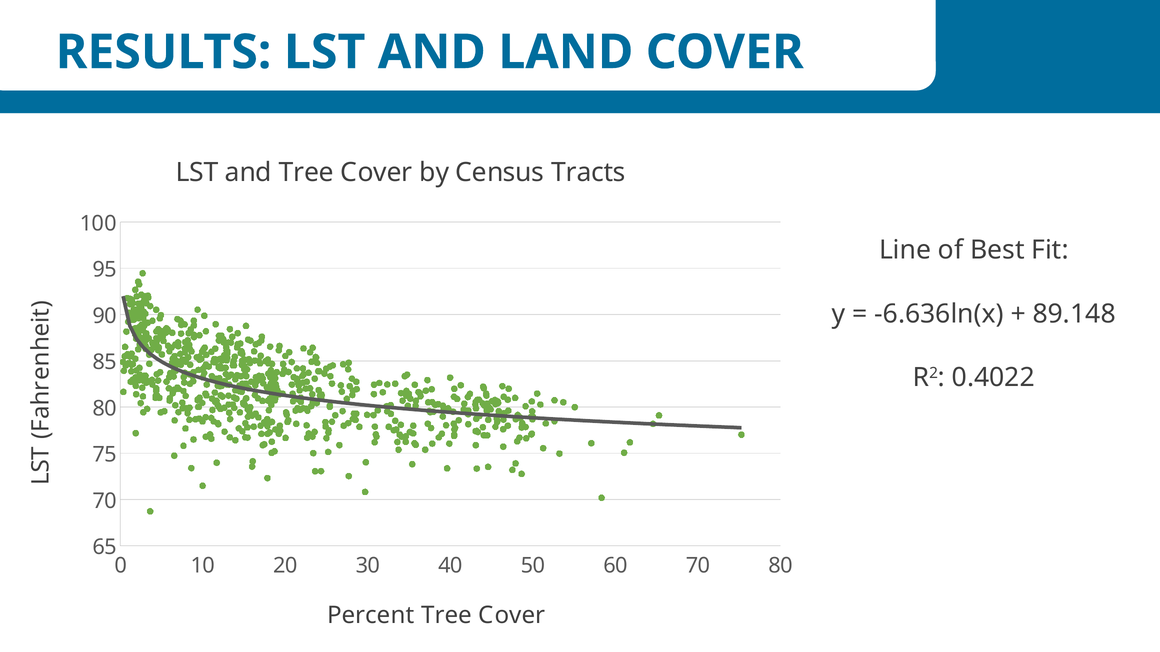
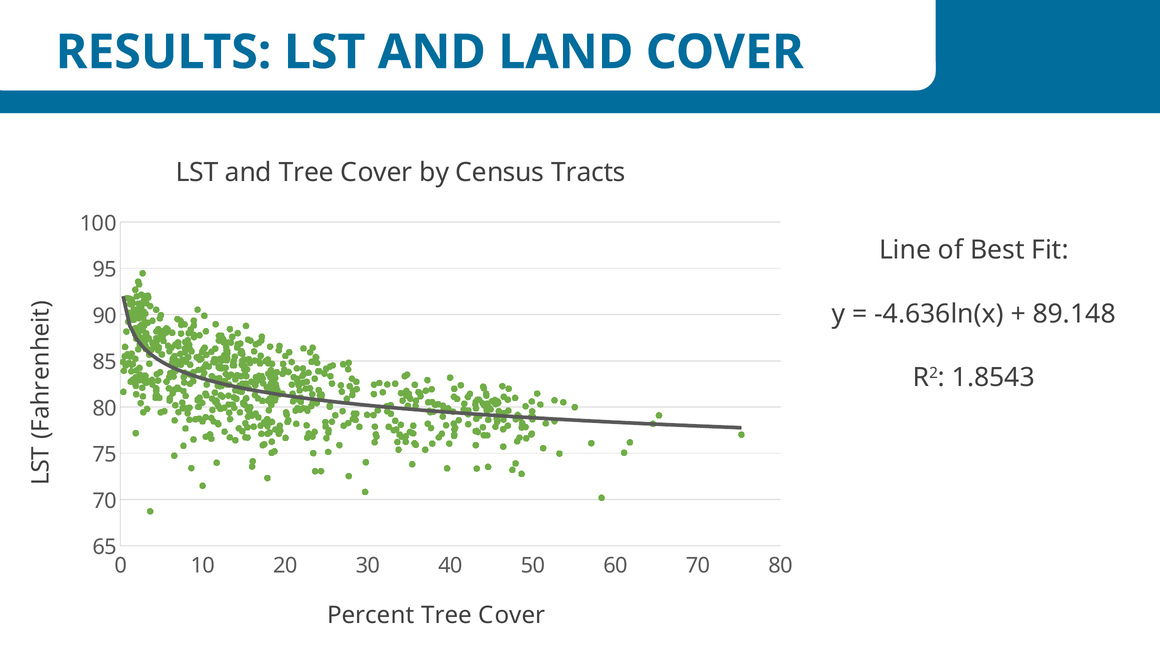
-6.636ln(x: -6.636ln(x -> -4.636ln(x
0.4022: 0.4022 -> 1.8543
